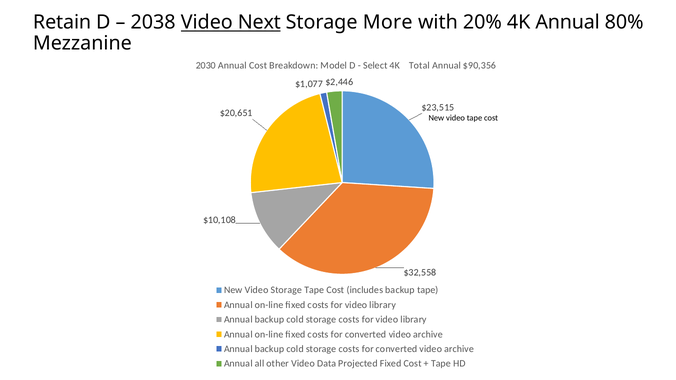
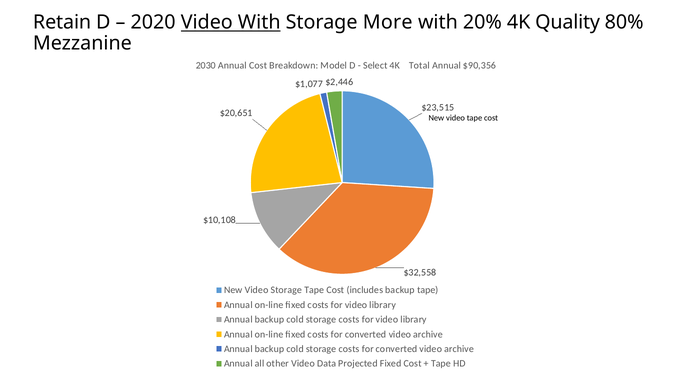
2038: 2038 -> 2020
Video Next: Next -> With
4K Annual: Annual -> Quality
